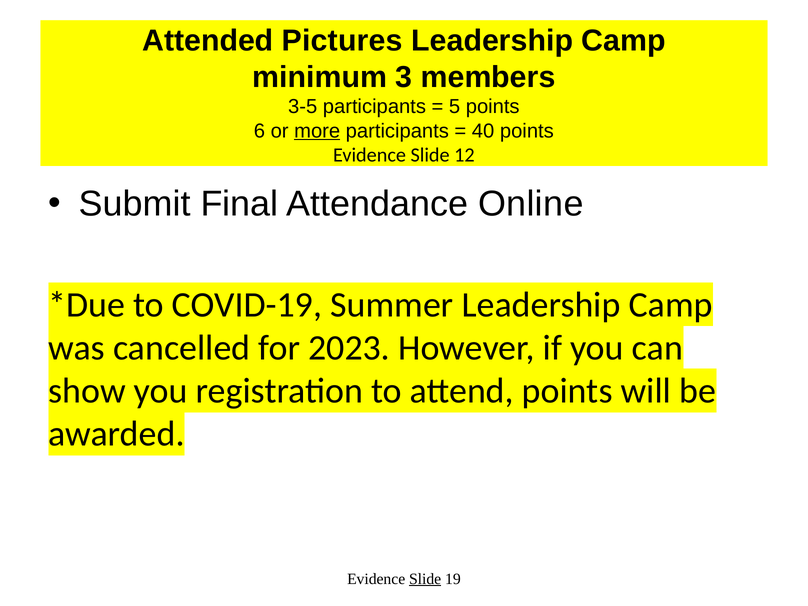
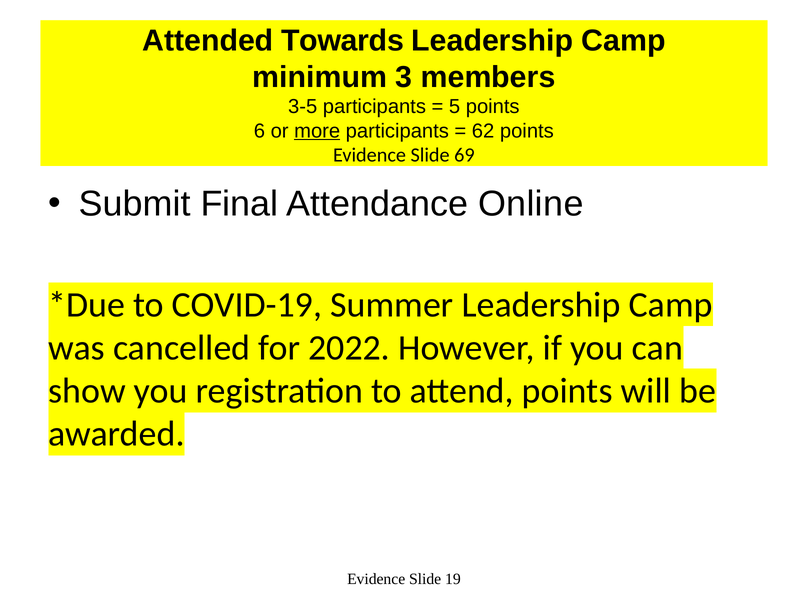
Pictures: Pictures -> Towards
40: 40 -> 62
12: 12 -> 69
2023: 2023 -> 2022
Slide at (425, 579) underline: present -> none
